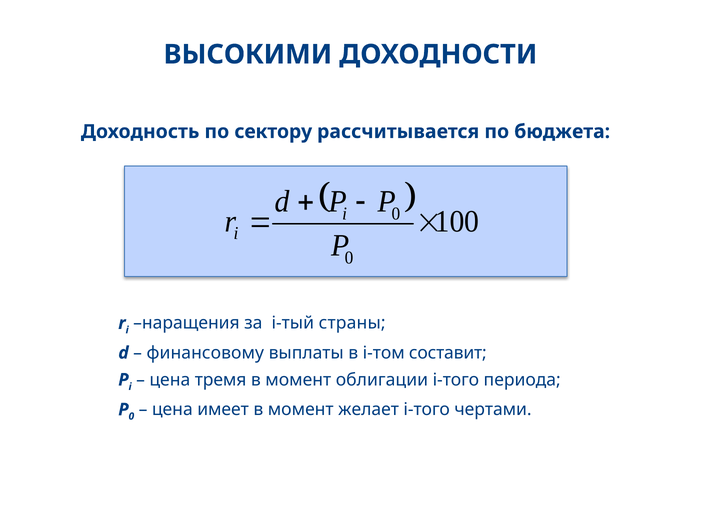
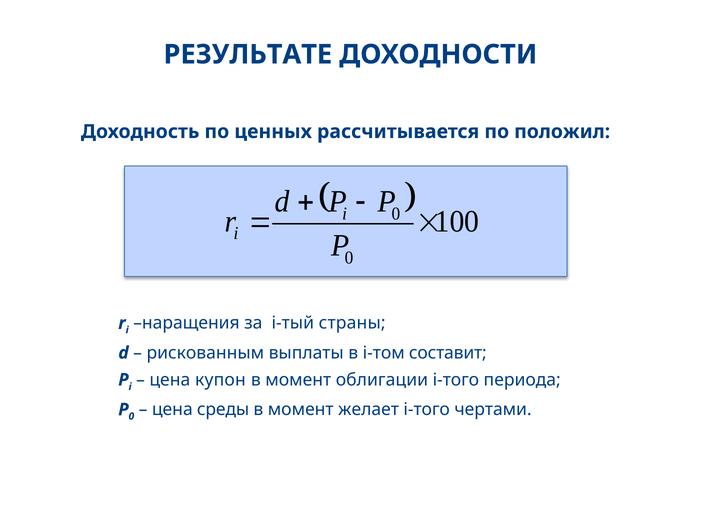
ВЫСОКИМИ: ВЫСОКИМИ -> РЕЗУЛЬТАТЕ
сектору: сектору -> ценных
бюджета: бюджета -> положил
финансовому: финансовому -> рискованным
тремя: тремя -> купон
имеет: имеет -> среды
